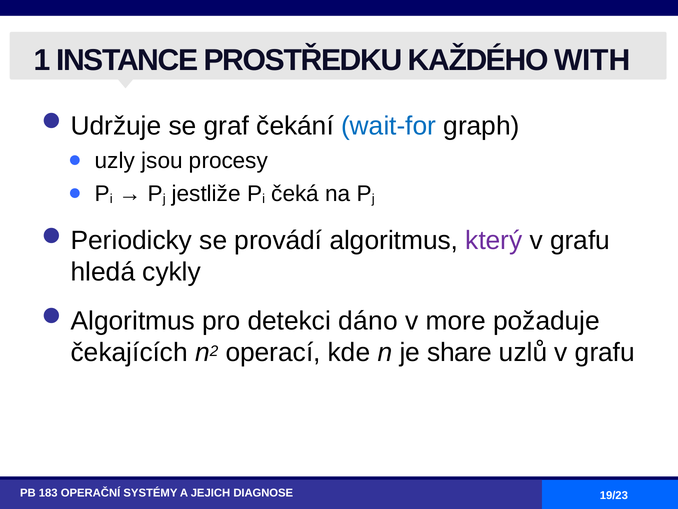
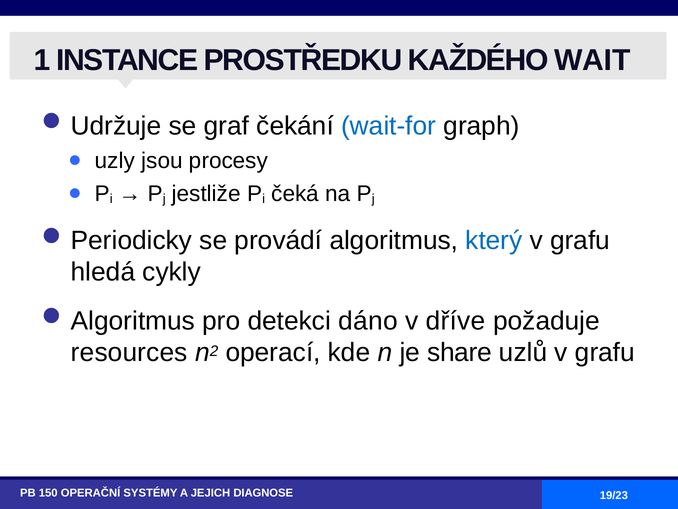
WITH: WITH -> WAIT
který colour: purple -> blue
more: more -> dříve
čekajících: čekajících -> resources
183: 183 -> 150
